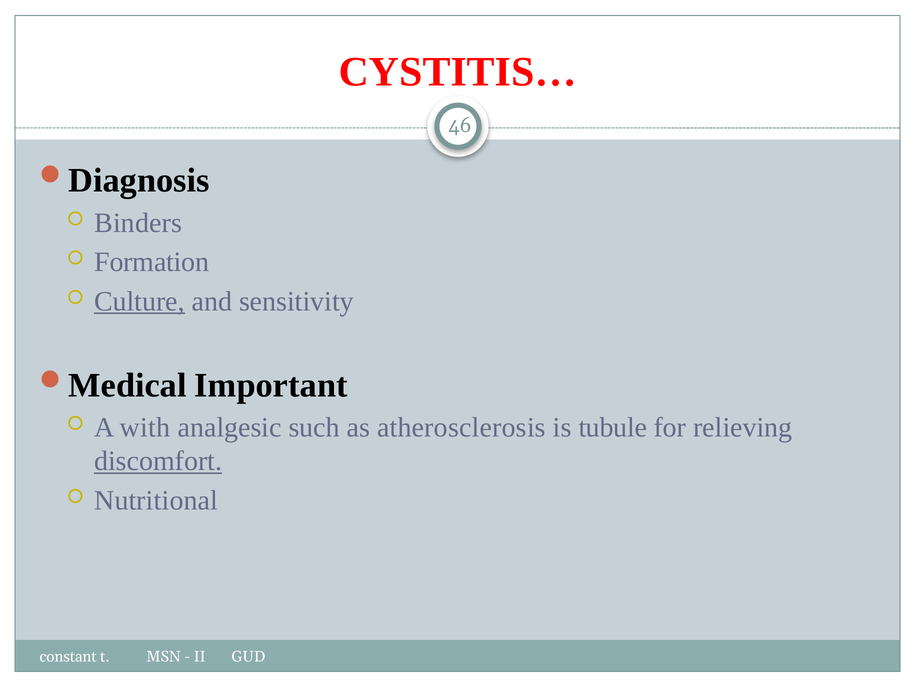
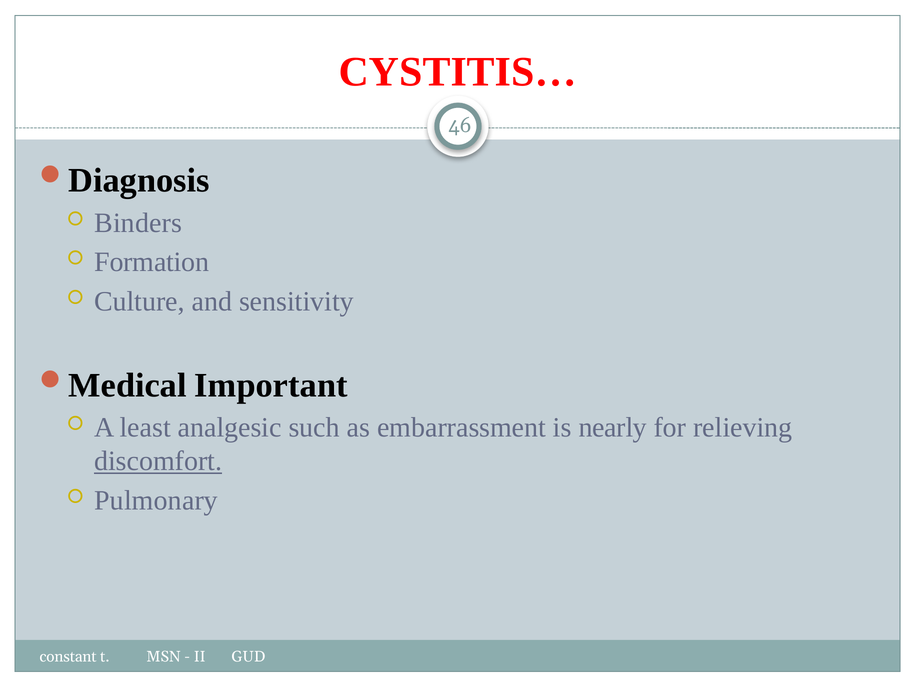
Culture underline: present -> none
with: with -> least
atherosclerosis: atherosclerosis -> embarrassment
tubule: tubule -> nearly
Nutritional: Nutritional -> Pulmonary
